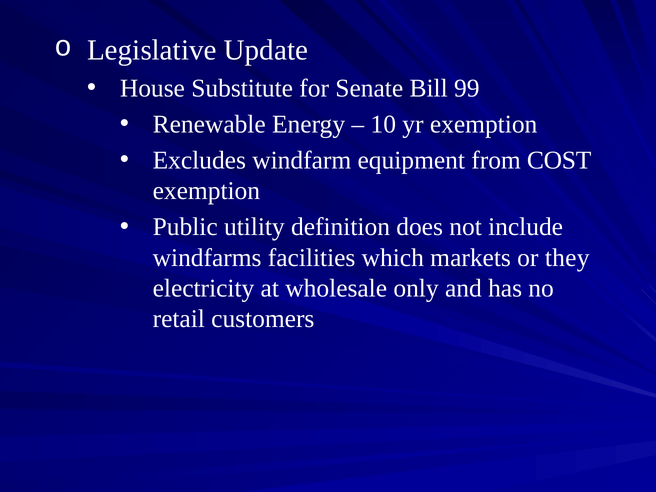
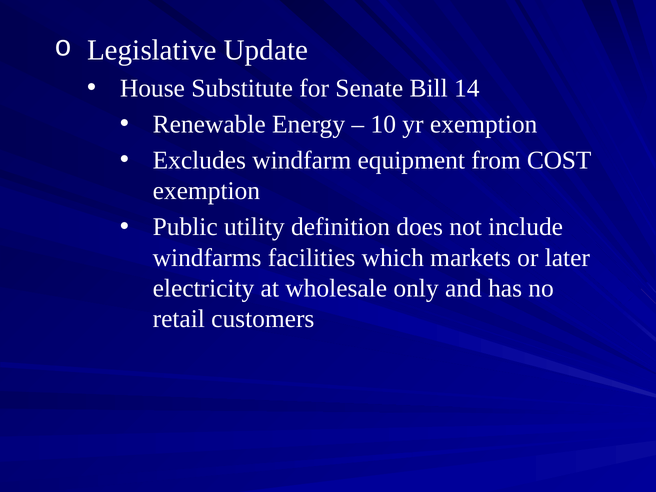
99: 99 -> 14
they: they -> later
